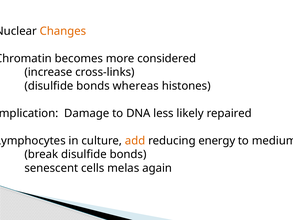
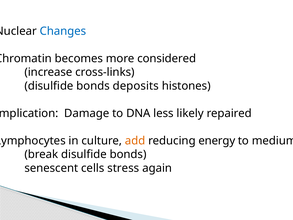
Changes colour: orange -> blue
whereas: whereas -> deposits
melas: melas -> stress
